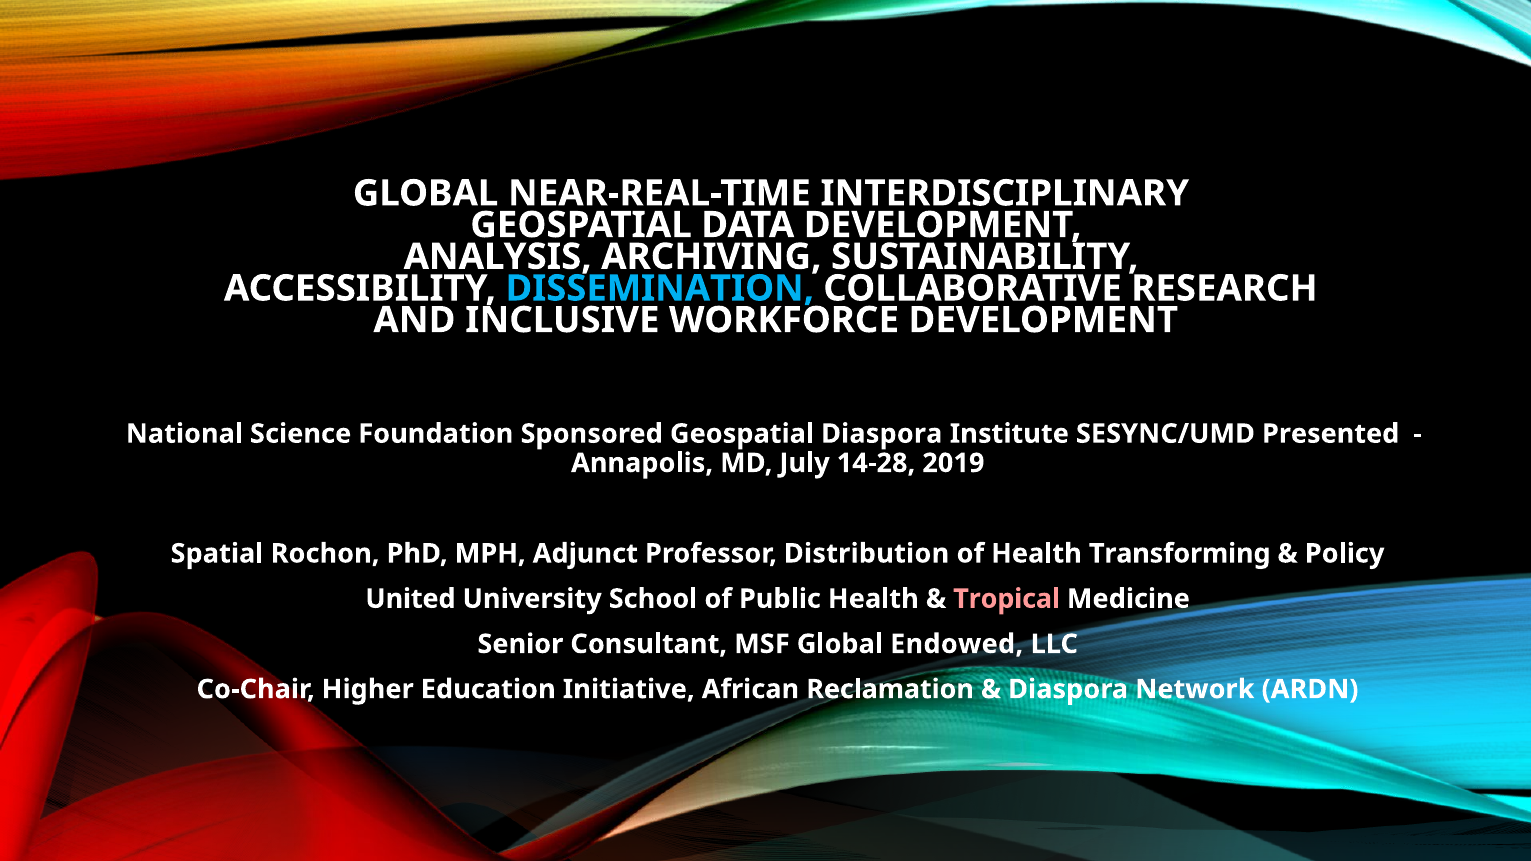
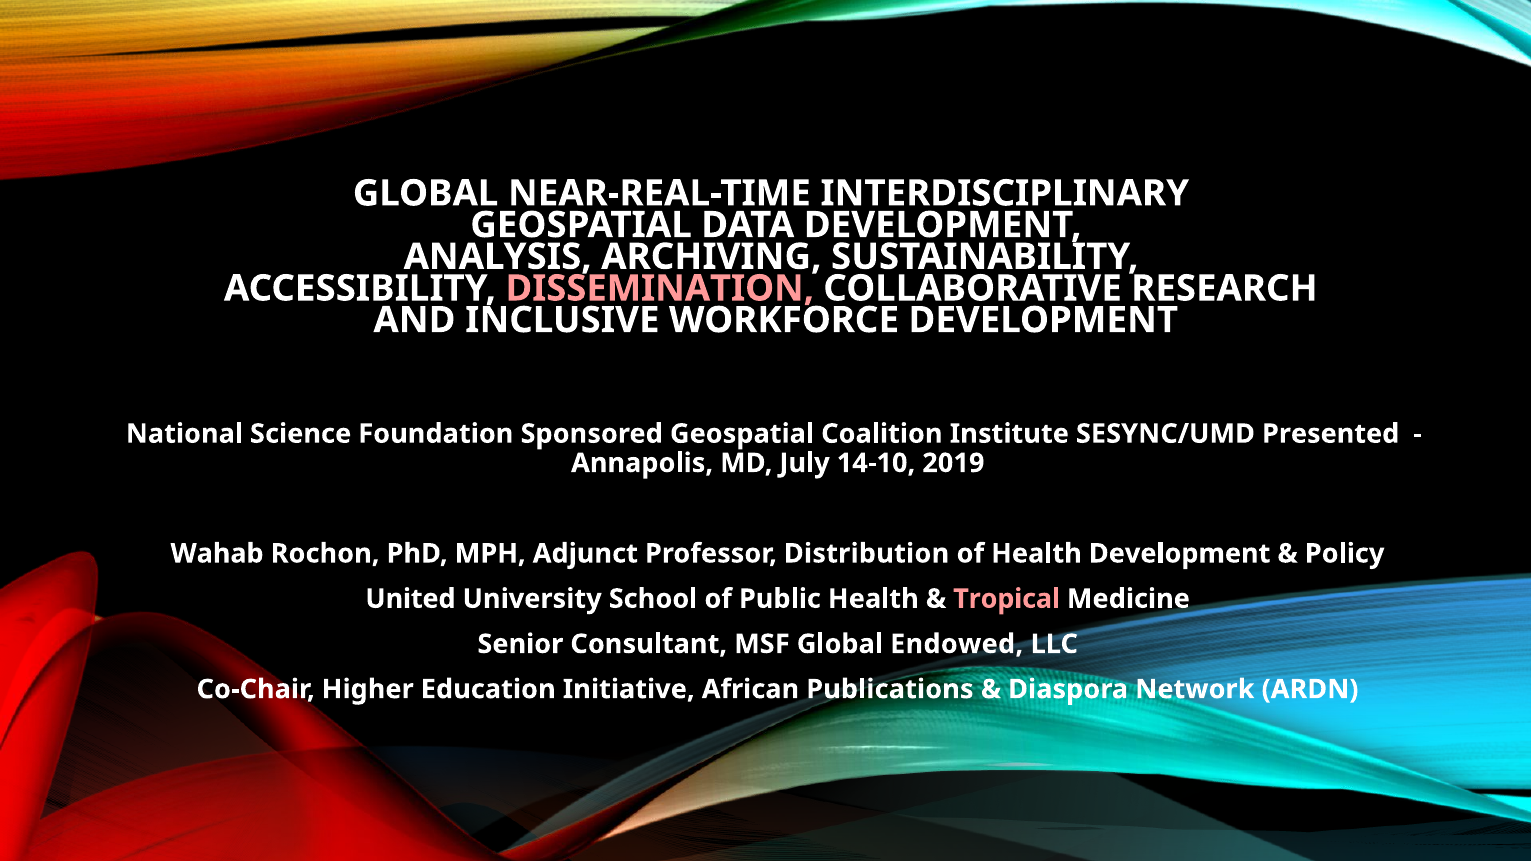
DISSEMINATION colour: light blue -> pink
Geospatial Diaspora: Diaspora -> Coalition
14-28: 14-28 -> 14-10
Spatial: Spatial -> Wahab
Health Transforming: Transforming -> Development
Reclamation: Reclamation -> Publications
